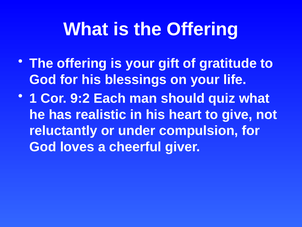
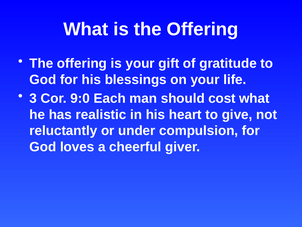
1: 1 -> 3
9:2: 9:2 -> 9:0
quiz: quiz -> cost
